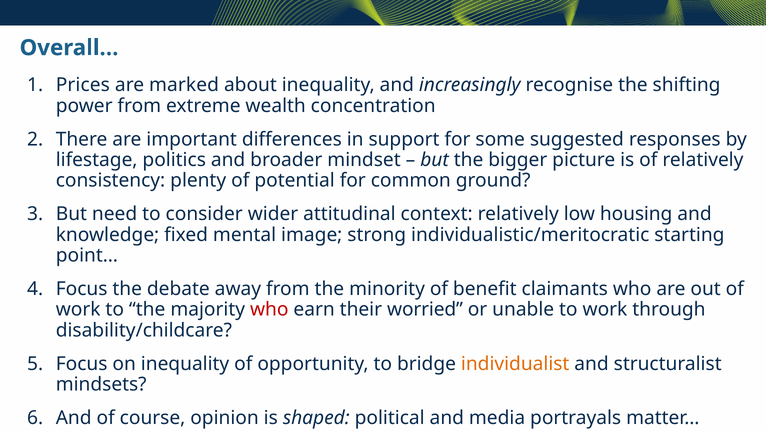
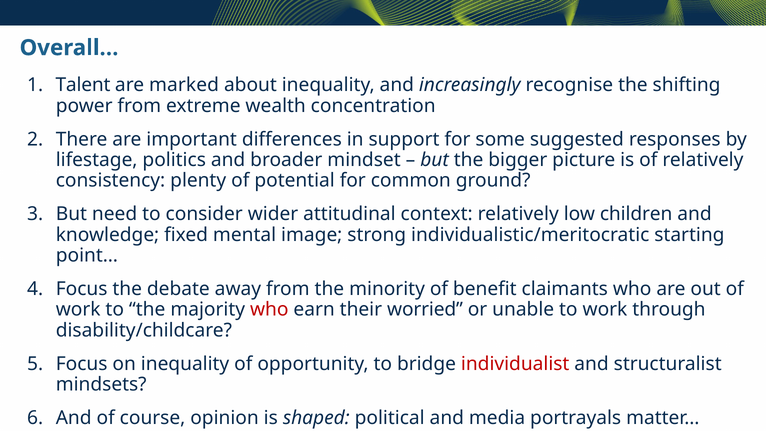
Prices: Prices -> Talent
housing: housing -> children
individualist colour: orange -> red
